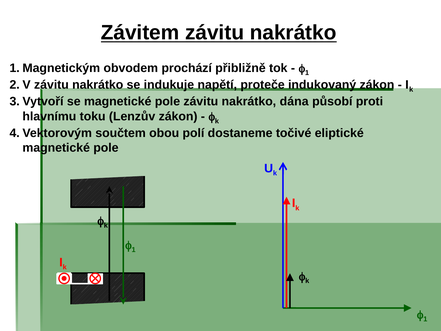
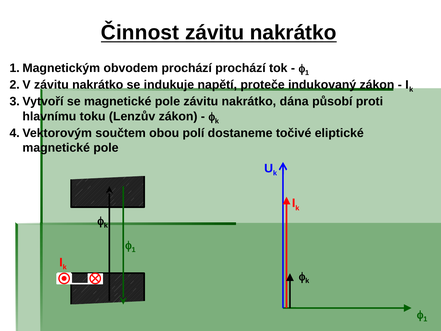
Závitem: Závitem -> Činnost
prochází přibližně: přibližně -> prochází
